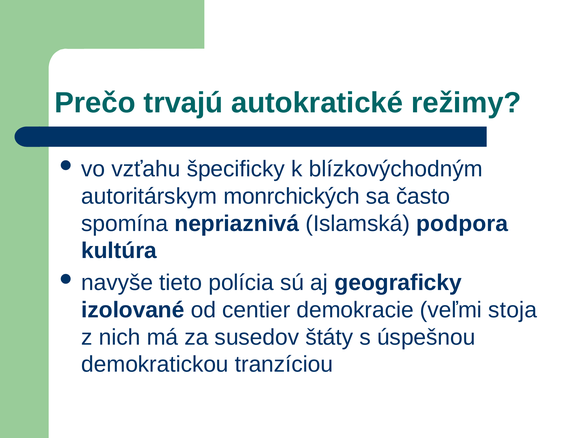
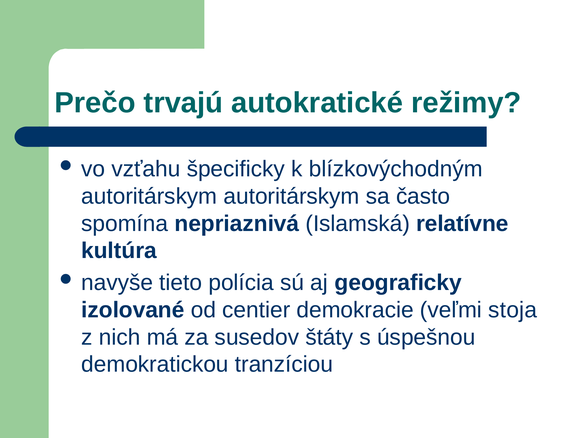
autoritárskym monrchických: monrchických -> autoritárskym
podpora: podpora -> relatívne
